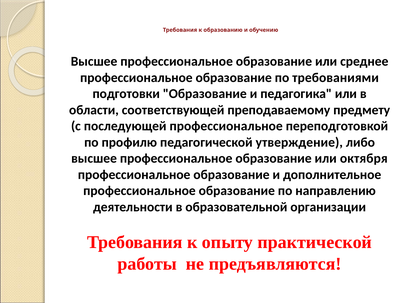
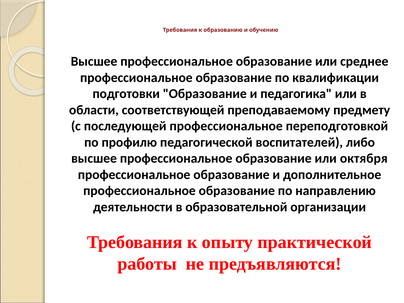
требованиями: требованиями -> квалификации
утверждение: утверждение -> воспитателей
